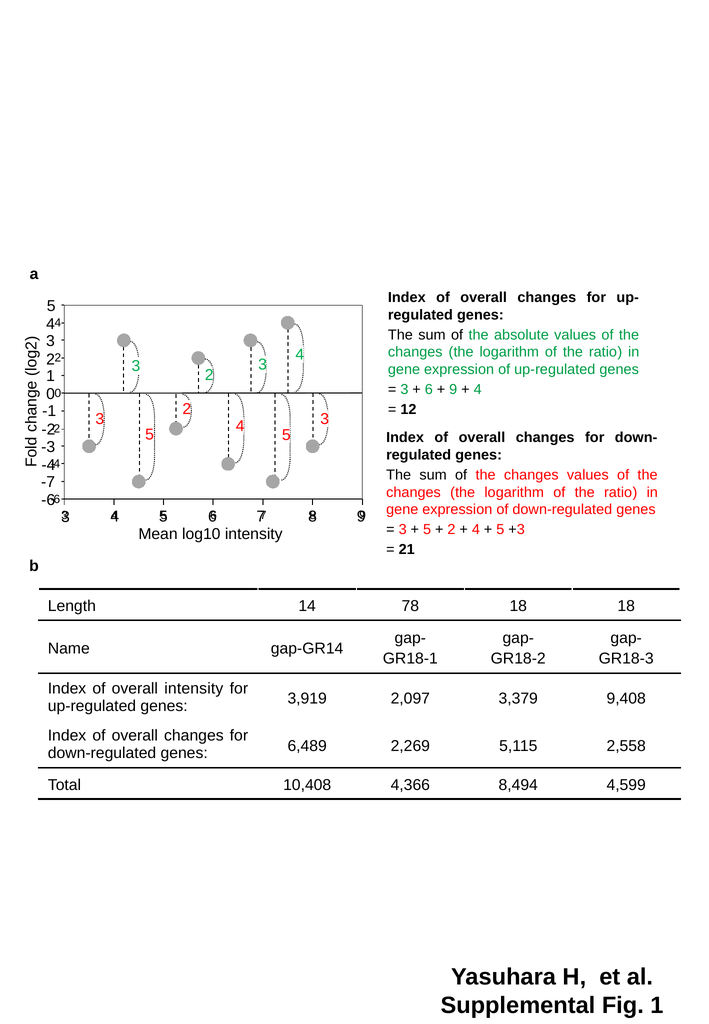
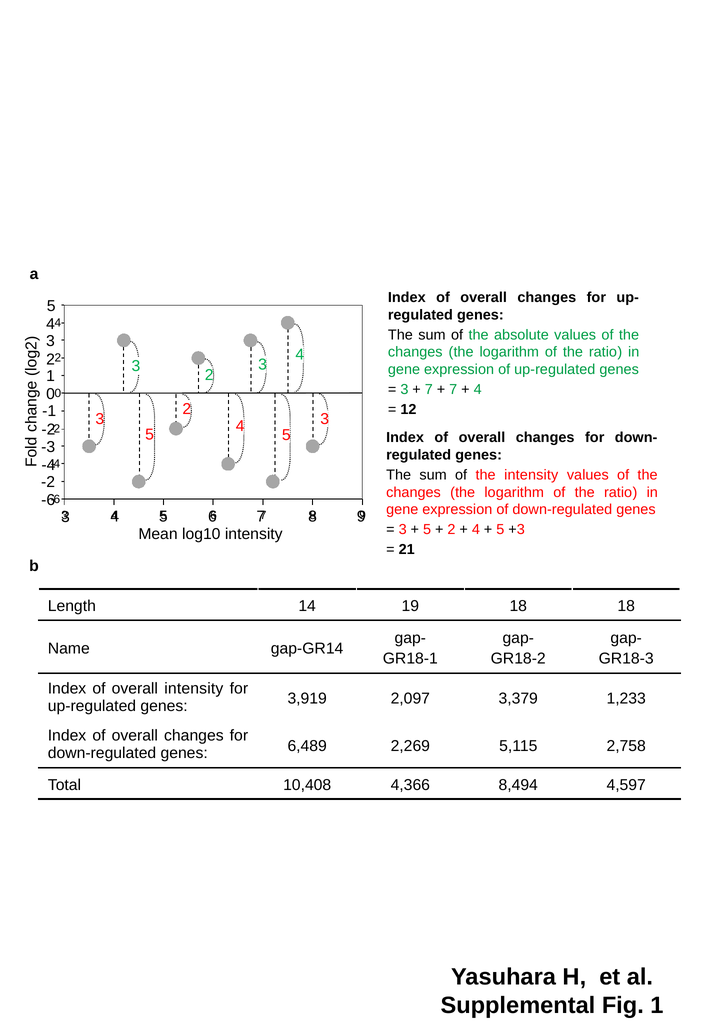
6 at (429, 390): 6 -> 7
9 at (453, 390): 9 -> 7
sum of the changes: changes -> intensity
-7 at (48, 482): -7 -> -2
78: 78 -> 19
9,408: 9,408 -> 1,233
2,558: 2,558 -> 2,758
4,599: 4,599 -> 4,597
